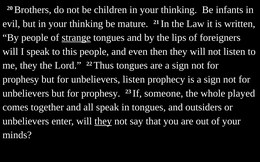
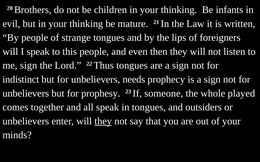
strange underline: present -> none
me they: they -> sign
prophesy at (21, 80): prophesy -> indistinct
unbelievers listen: listen -> needs
